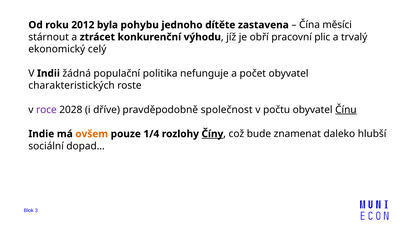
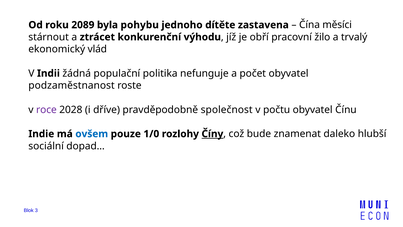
2012: 2012 -> 2089
plic: plic -> žilo
celý: celý -> vlád
charakteristických: charakteristických -> podzaměstnanost
Čínu underline: present -> none
ovšem colour: orange -> blue
1/4: 1/4 -> 1/0
